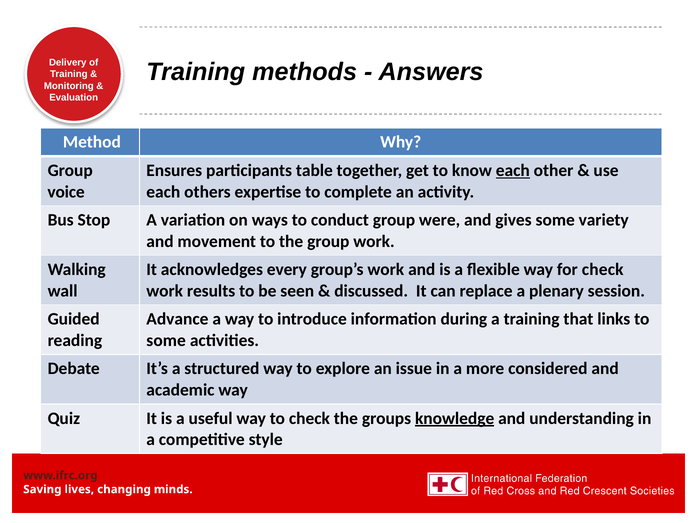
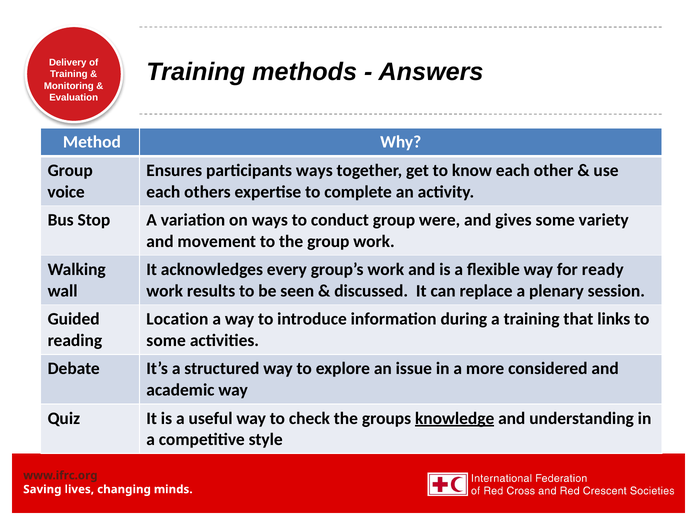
participants table: table -> ways
each at (513, 170) underline: present -> none
for check: check -> ready
Advance: Advance -> Location
